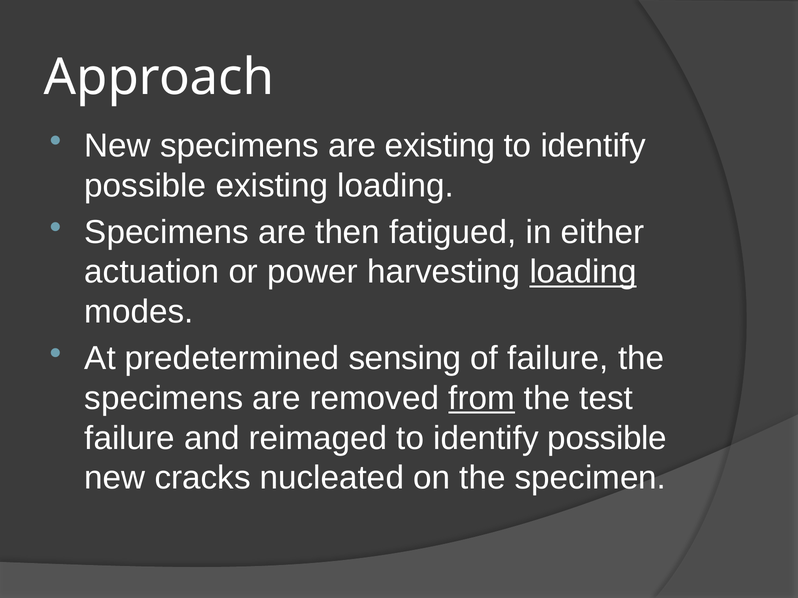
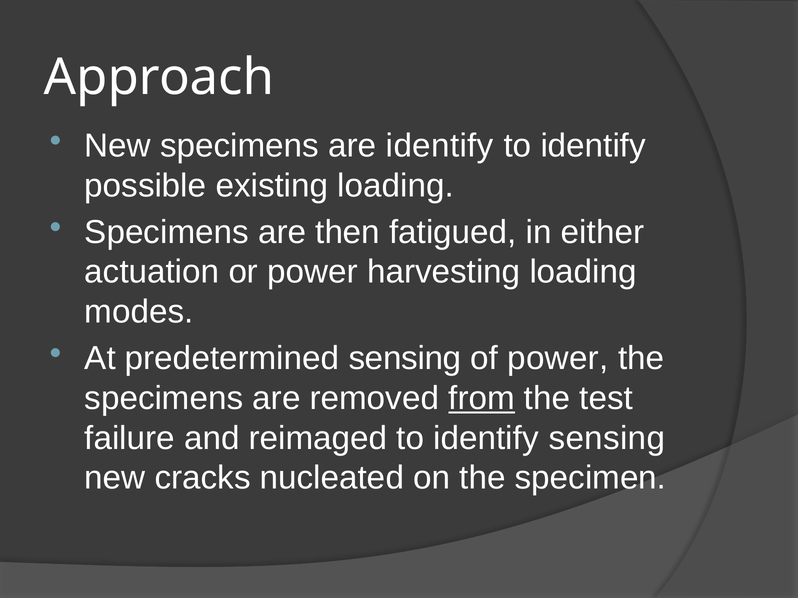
are existing: existing -> identify
loading at (583, 272) underline: present -> none
of failure: failure -> power
reimaged to identify possible: possible -> sensing
